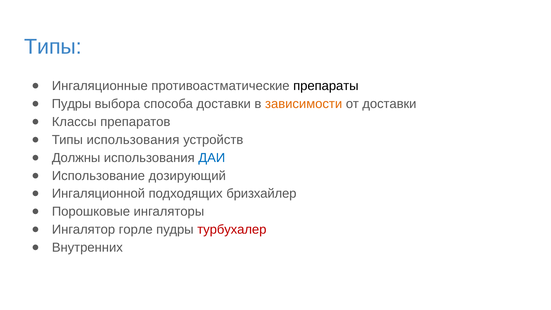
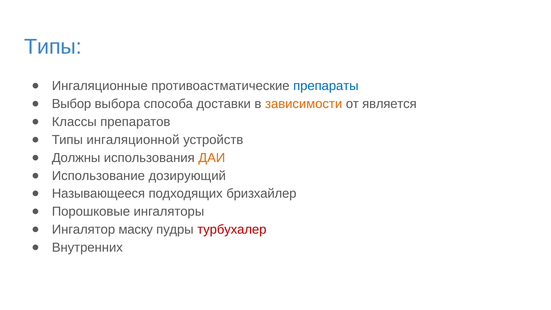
препараты colour: black -> blue
Пудры at (71, 104): Пудры -> Выбор
от доставки: доставки -> является
Типы использования: использования -> ингаляционной
ДАИ colour: blue -> orange
Ингаляционной: Ингаляционной -> Называющееся
горле: горле -> маску
